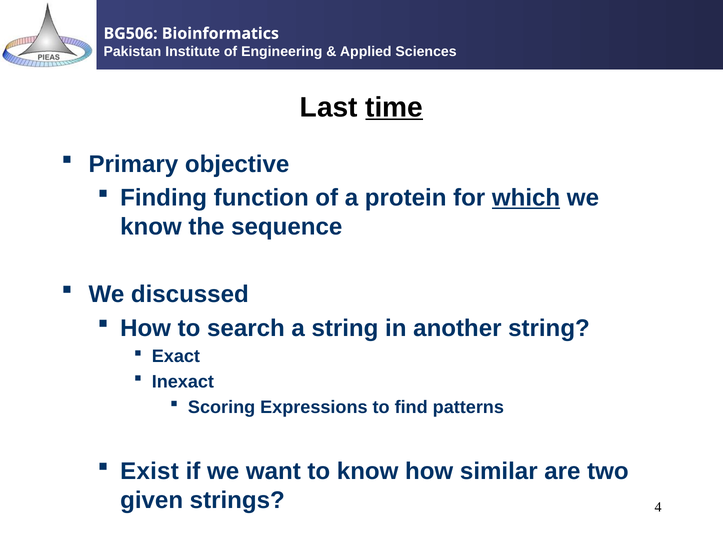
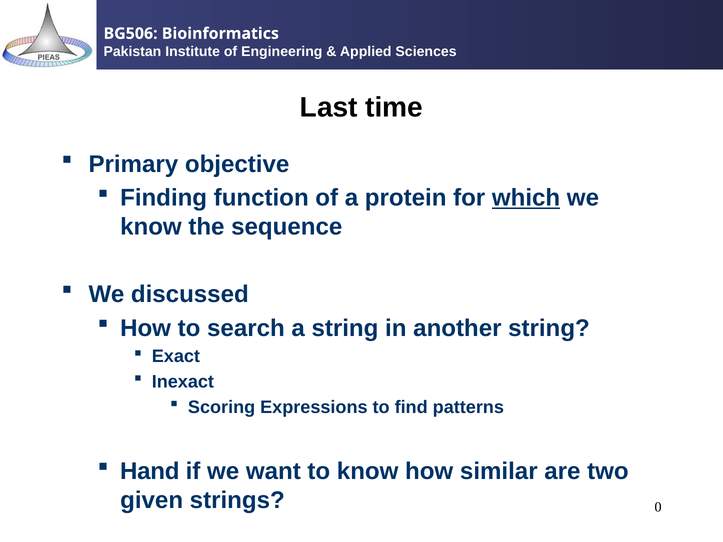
time underline: present -> none
Exist: Exist -> Hand
4: 4 -> 0
